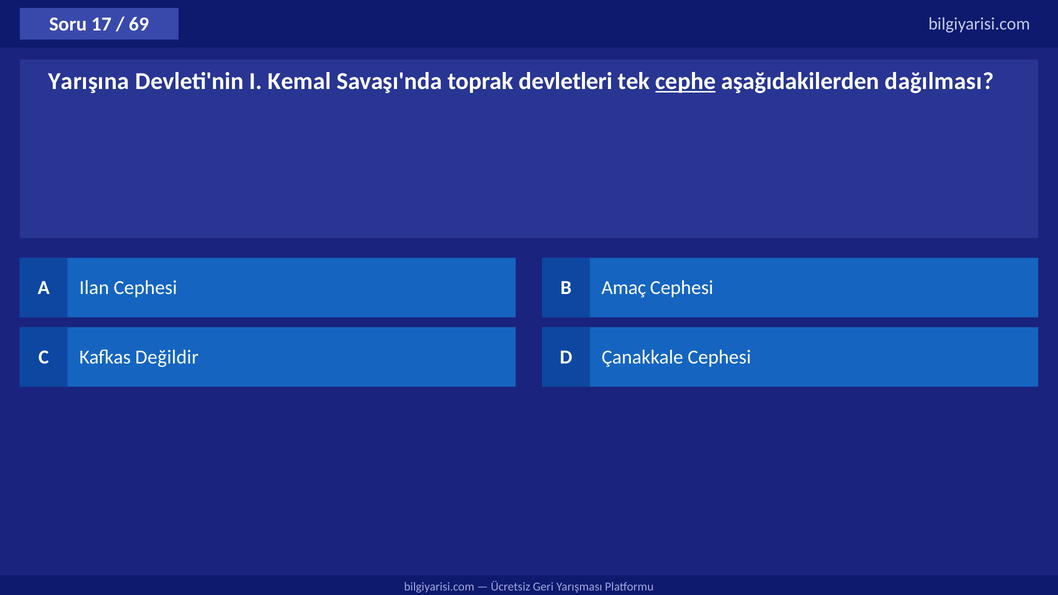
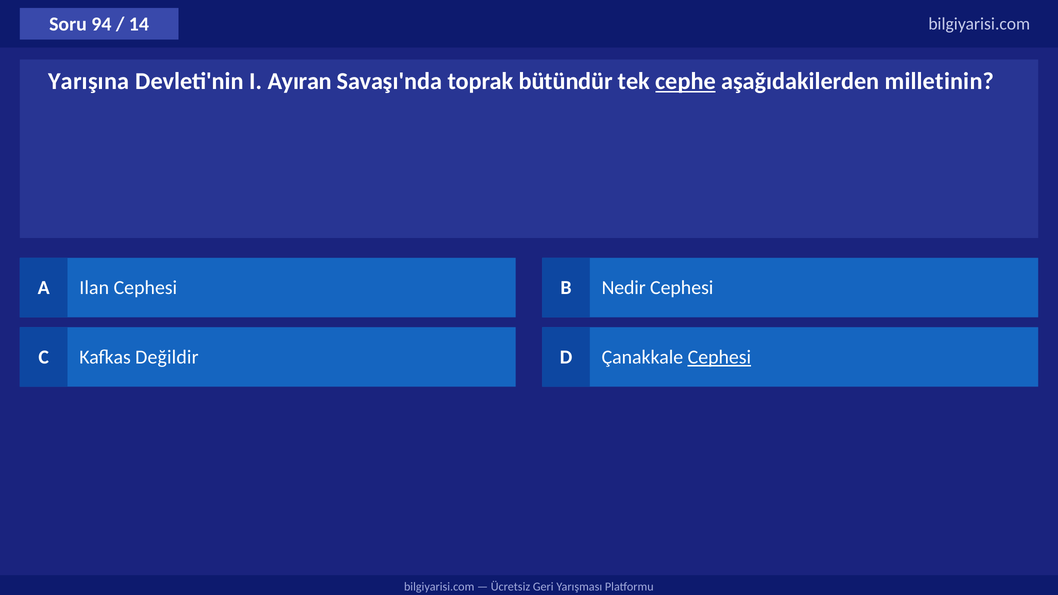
17: 17 -> 94
69: 69 -> 14
Kemal: Kemal -> Ayıran
devletleri: devletleri -> bütündür
dağılması: dağılması -> milletinin
Amaç: Amaç -> Nedir
Cephesi at (719, 357) underline: none -> present
